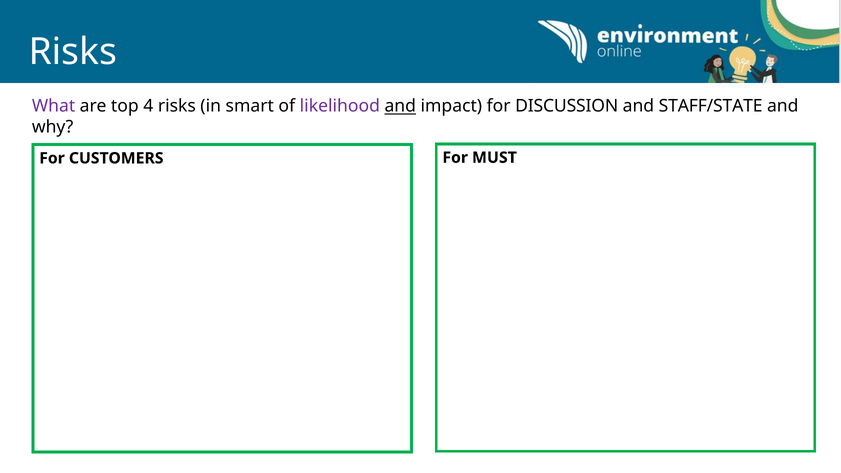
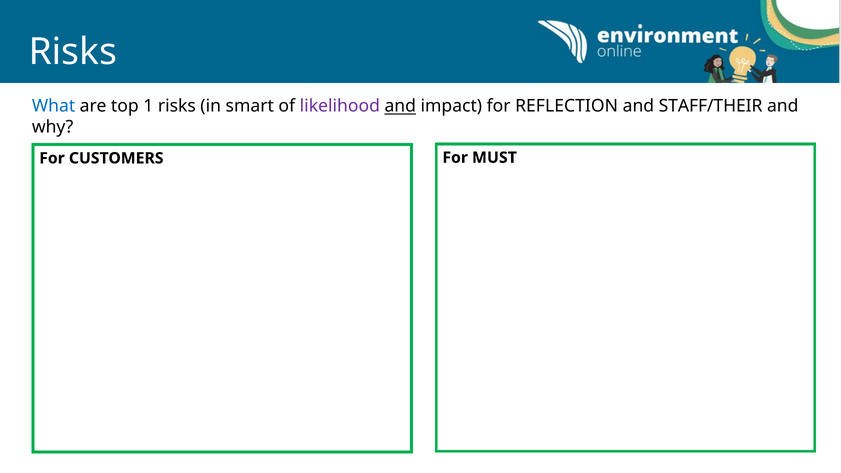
What colour: purple -> blue
4: 4 -> 1
DISCUSSION: DISCUSSION -> REFLECTION
STAFF/STATE: STAFF/STATE -> STAFF/THEIR
